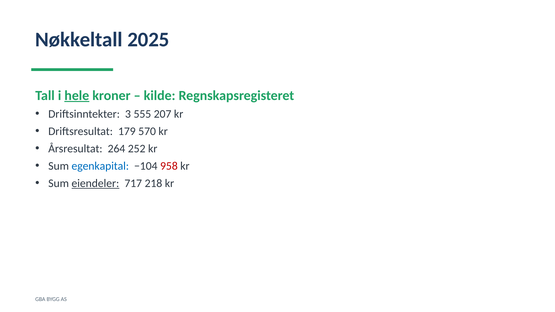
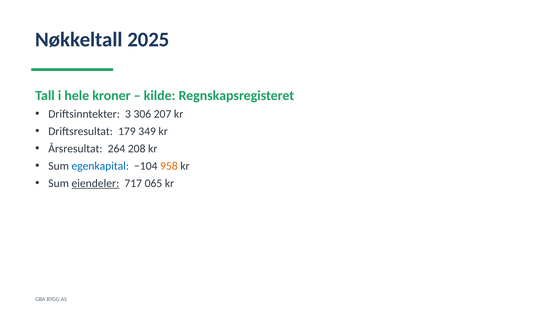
hele underline: present -> none
555: 555 -> 306
570: 570 -> 349
252: 252 -> 208
958 colour: red -> orange
218: 218 -> 065
